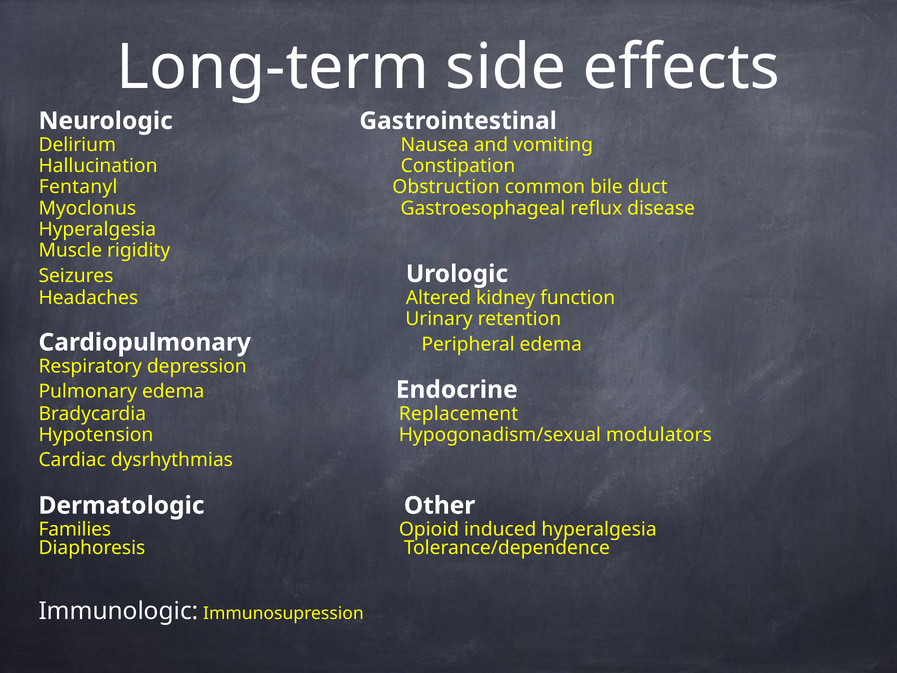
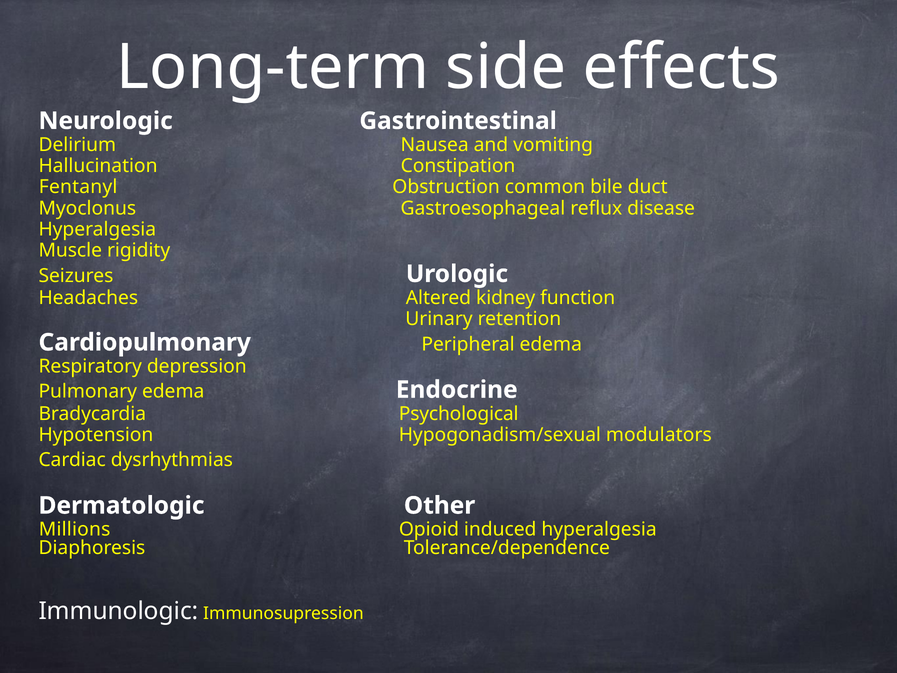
Replacement: Replacement -> Psychological
Families: Families -> Millions
